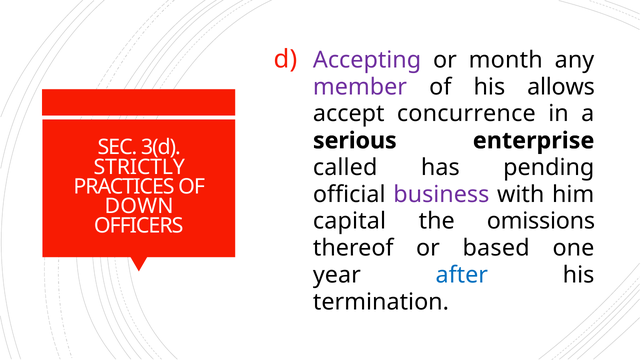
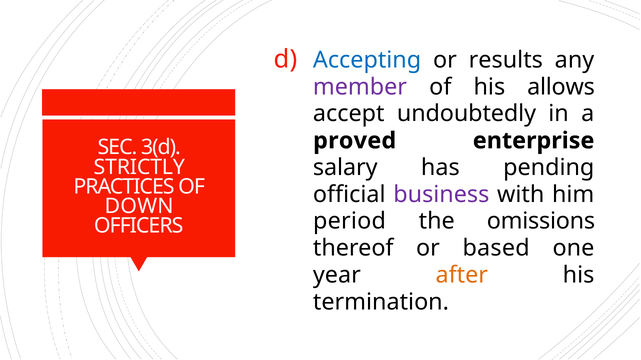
Accepting colour: purple -> blue
month: month -> results
concurrence: concurrence -> undoubtedly
serious: serious -> proved
called: called -> salary
capital: capital -> period
after colour: blue -> orange
